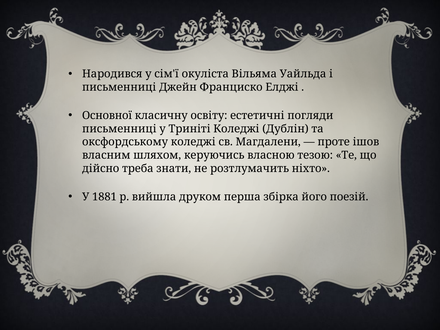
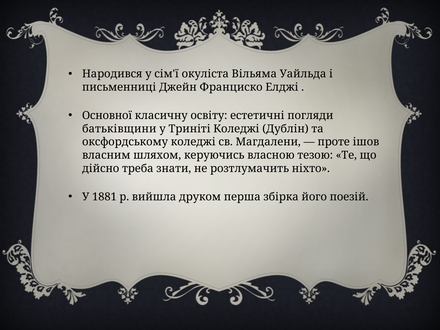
письменниці at (119, 129): письменниці -> батьківщини
